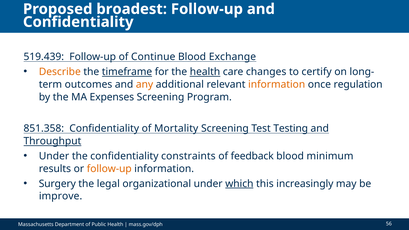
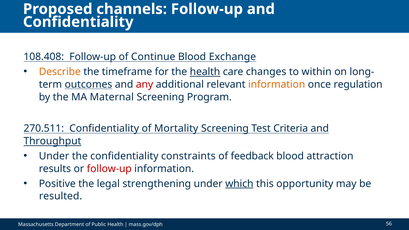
broadest: broadest -> channels
519.439: 519.439 -> 108.408
timeframe underline: present -> none
certify: certify -> within
outcomes underline: none -> present
any colour: orange -> red
Expenses: Expenses -> Maternal
851.358: 851.358 -> 270.511
Testing: Testing -> Criteria
minimum: minimum -> attraction
follow-up at (109, 169) colour: orange -> red
Surgery: Surgery -> Positive
organizational: organizational -> strengthening
increasingly: increasingly -> opportunity
improve: improve -> resulted
